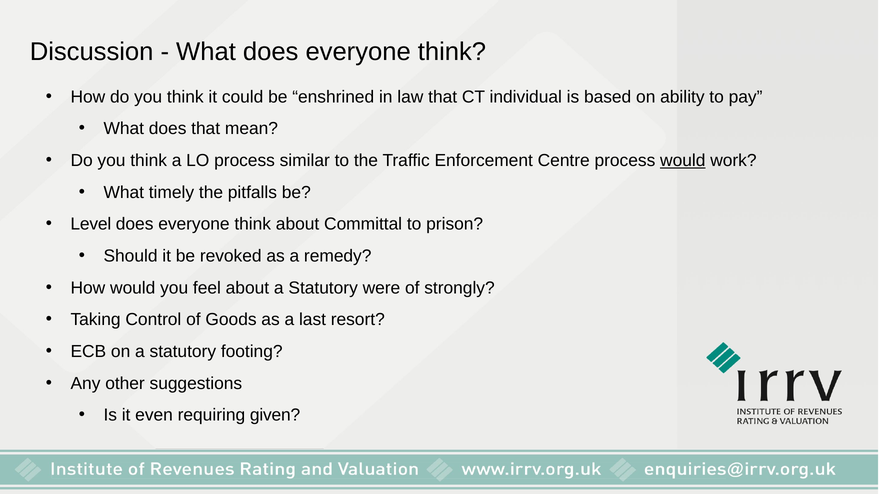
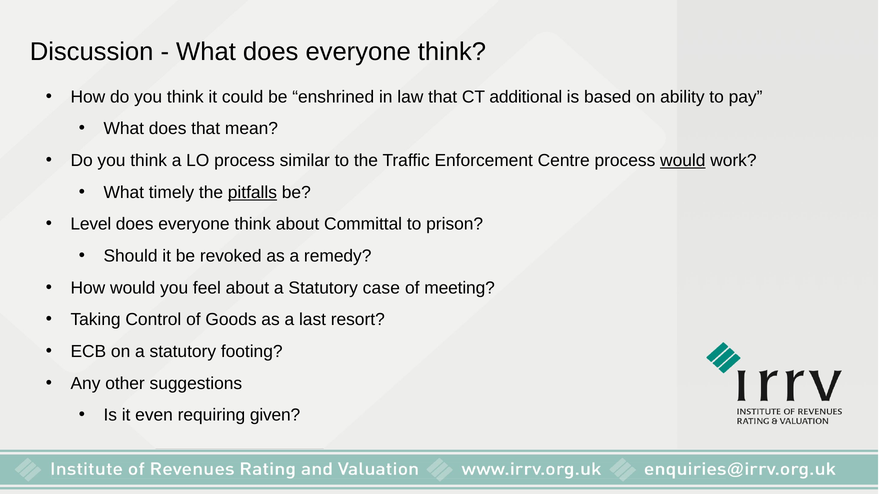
individual: individual -> additional
pitfalls underline: none -> present
were: were -> case
strongly: strongly -> meeting
